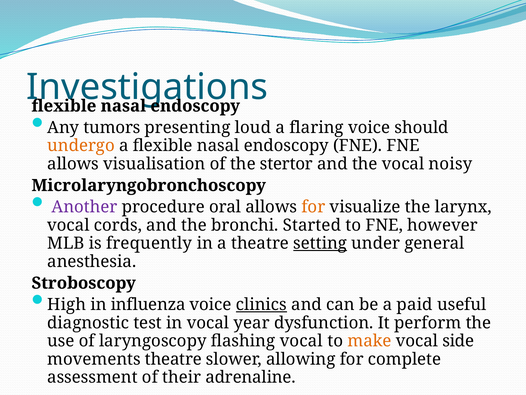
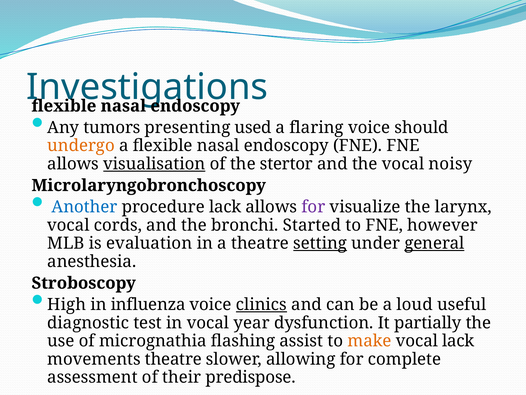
loud: loud -> used
visualisation underline: none -> present
Another colour: purple -> blue
procedure oral: oral -> lack
for at (313, 207) colour: orange -> purple
frequently: frequently -> evaluation
general underline: none -> present
paid: paid -> loud
perform: perform -> partially
laryngoscopy: laryngoscopy -> micrognathia
flashing vocal: vocal -> assist
vocal side: side -> lack
adrenaline: adrenaline -> predispose
